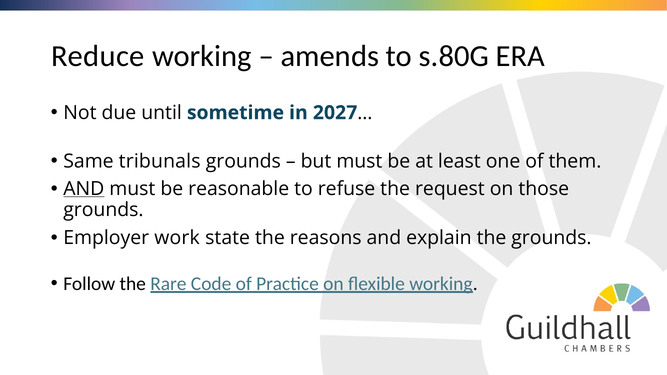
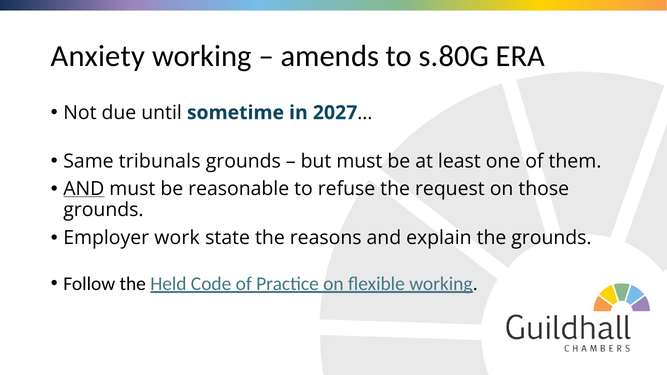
Reduce: Reduce -> Anxiety
Rare: Rare -> Held
